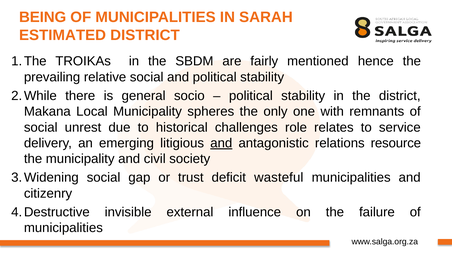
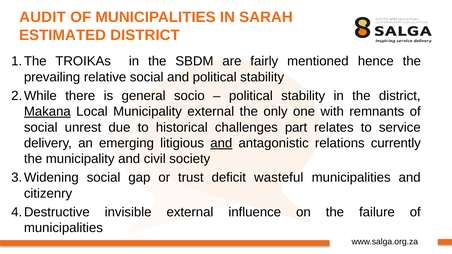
BEING: BEING -> AUDIT
Makana underline: none -> present
Municipality spheres: spheres -> external
role: role -> part
resource: resource -> currently
